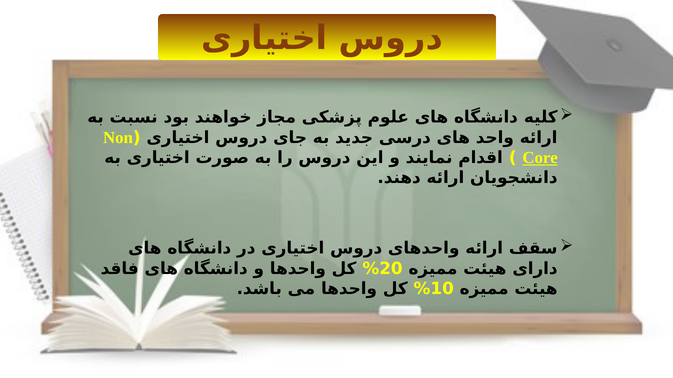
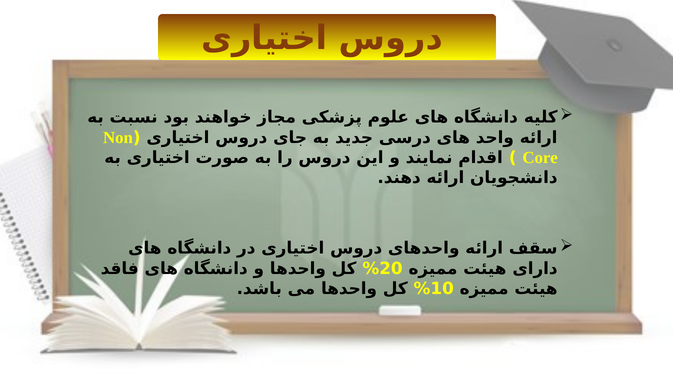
Core underline: present -> none
